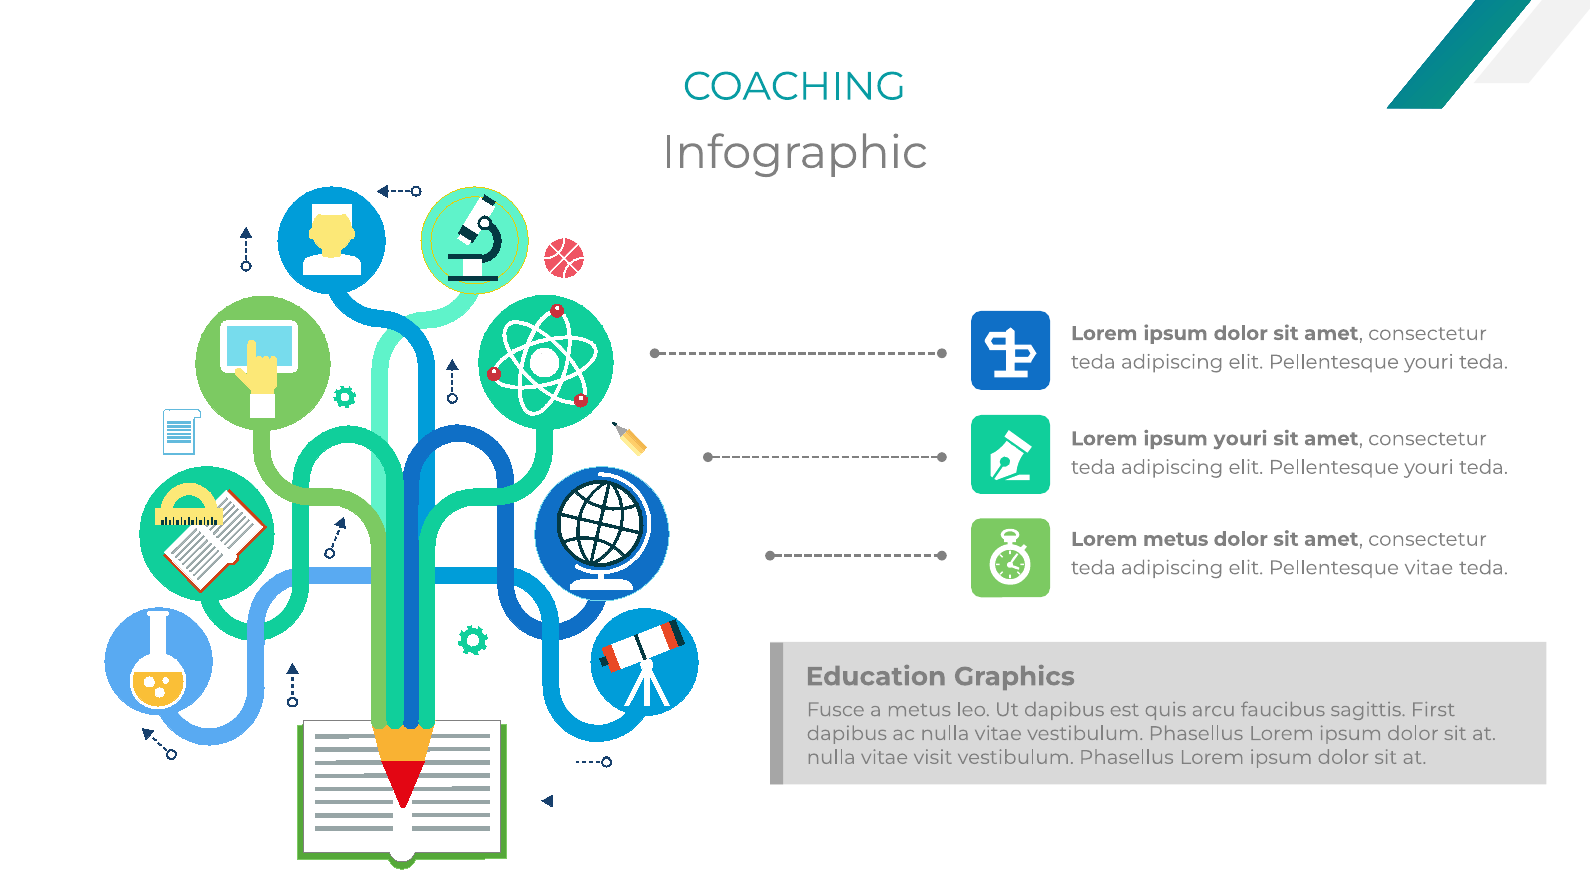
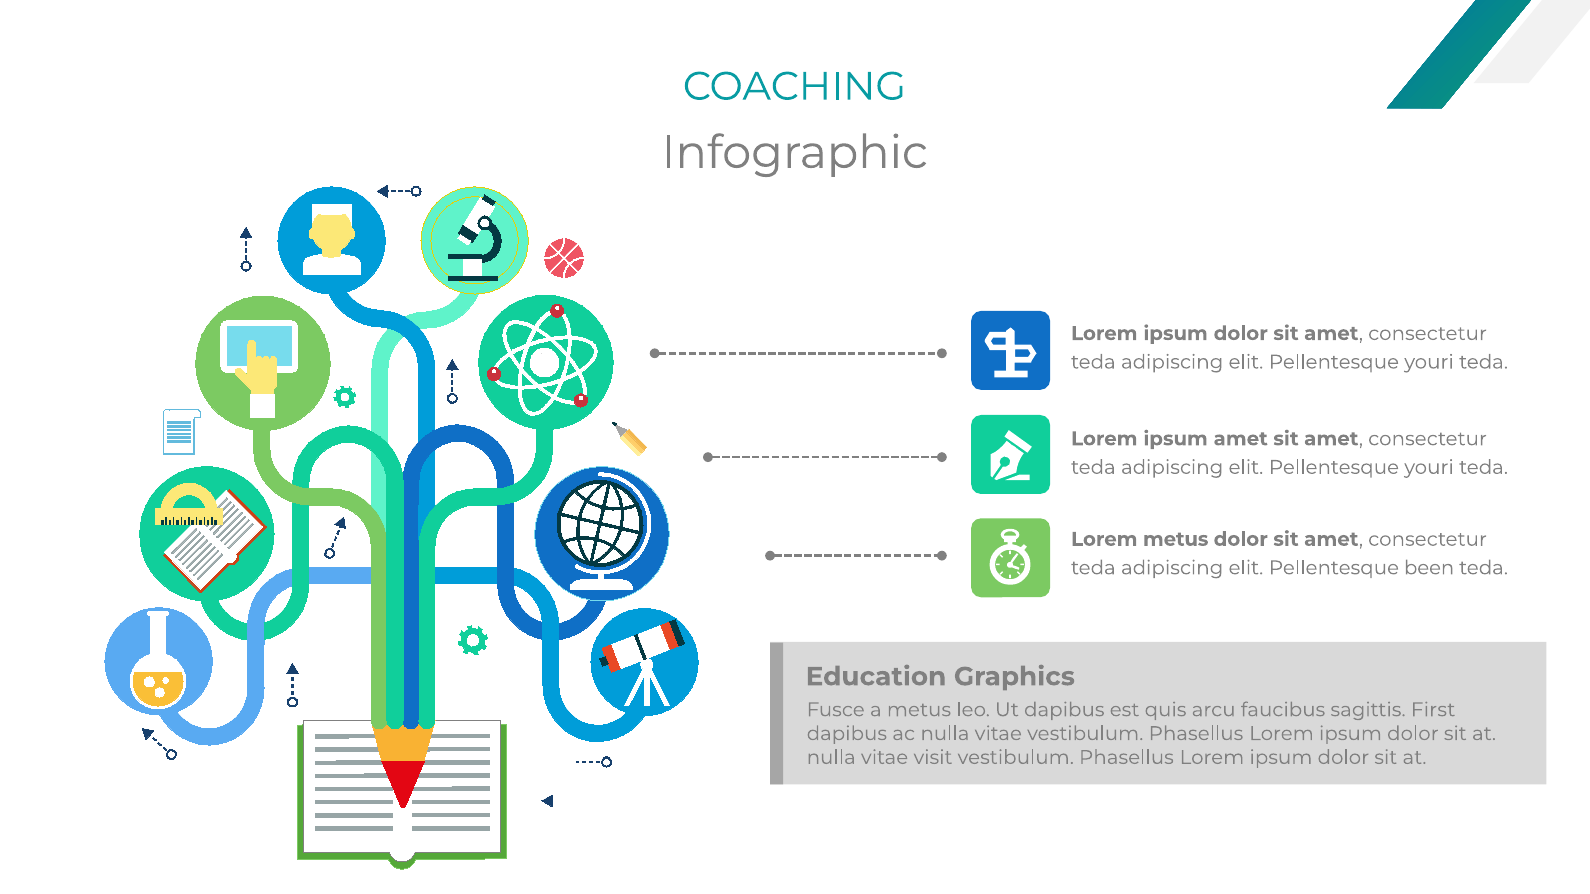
ipsum youri: youri -> amet
Pellentesque vitae: vitae -> been
